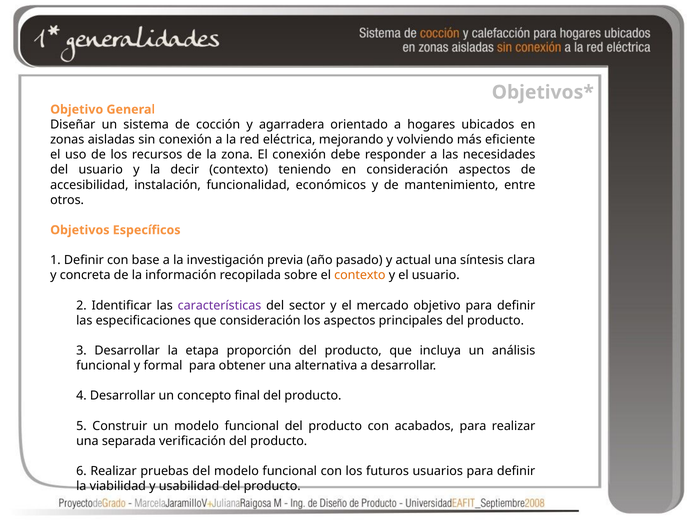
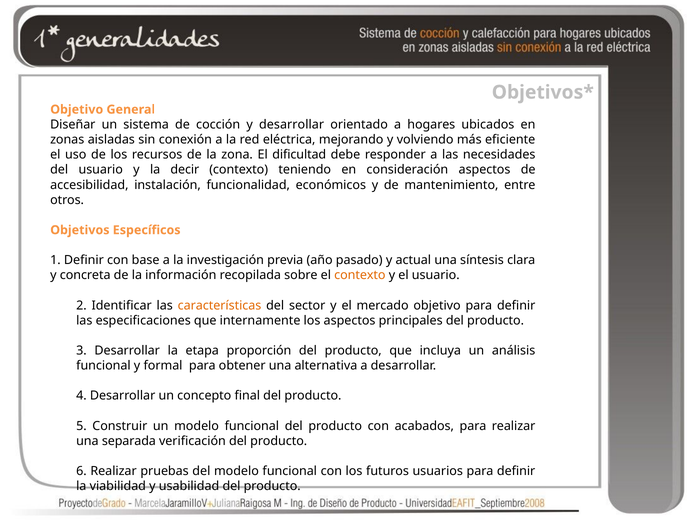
y agarradera: agarradera -> desarrollar
El conexión: conexión -> dificultad
características colour: purple -> orange
que consideración: consideración -> internamente
